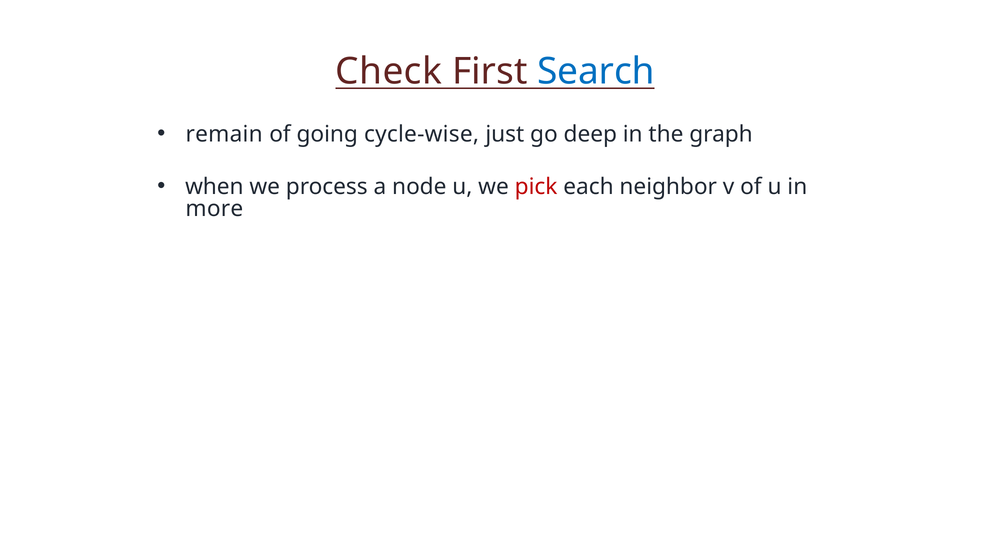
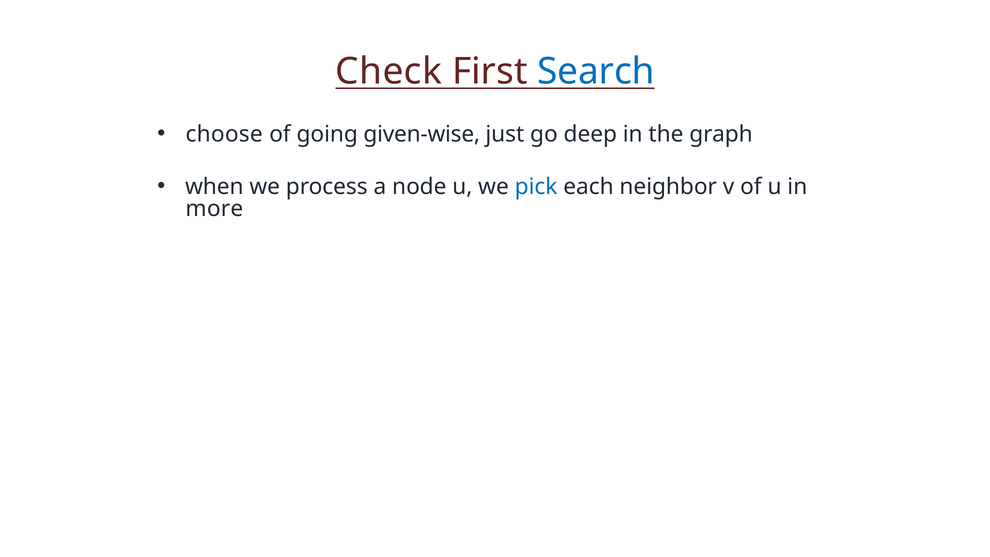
remain: remain -> choose
cycle-wise: cycle-wise -> given-wise
pick colour: red -> blue
